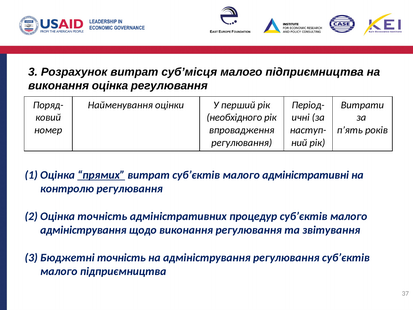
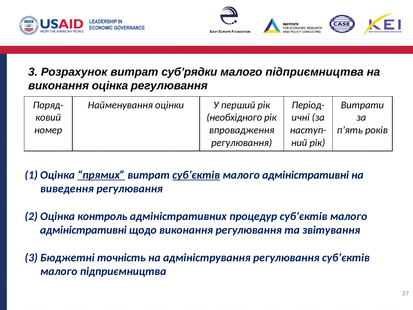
суб’місця: суб’місця -> суб’рядки
суб’єктів at (196, 175) underline: none -> present
контролю: контролю -> виведення
точність at (102, 216): точність -> контроль
адміністрування at (83, 230): адміністрування -> адміністративні
